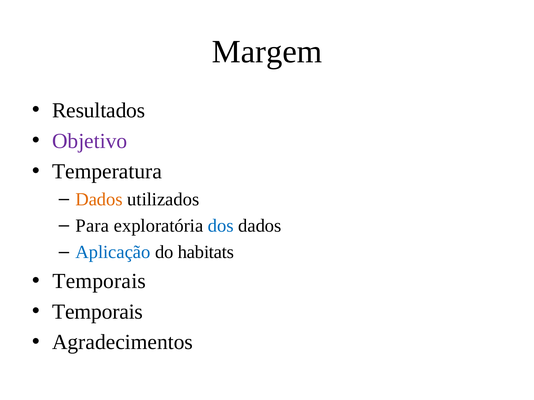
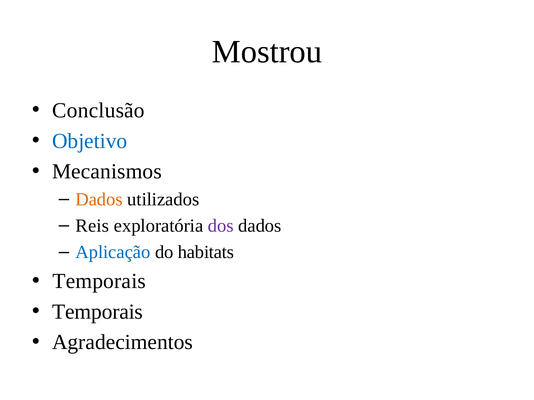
Margem: Margem -> Mostrou
Resultados: Resultados -> Conclusão
Objetivo colour: purple -> blue
Temperatura: Temperatura -> Mecanismos
Para: Para -> Reis
dos colour: blue -> purple
